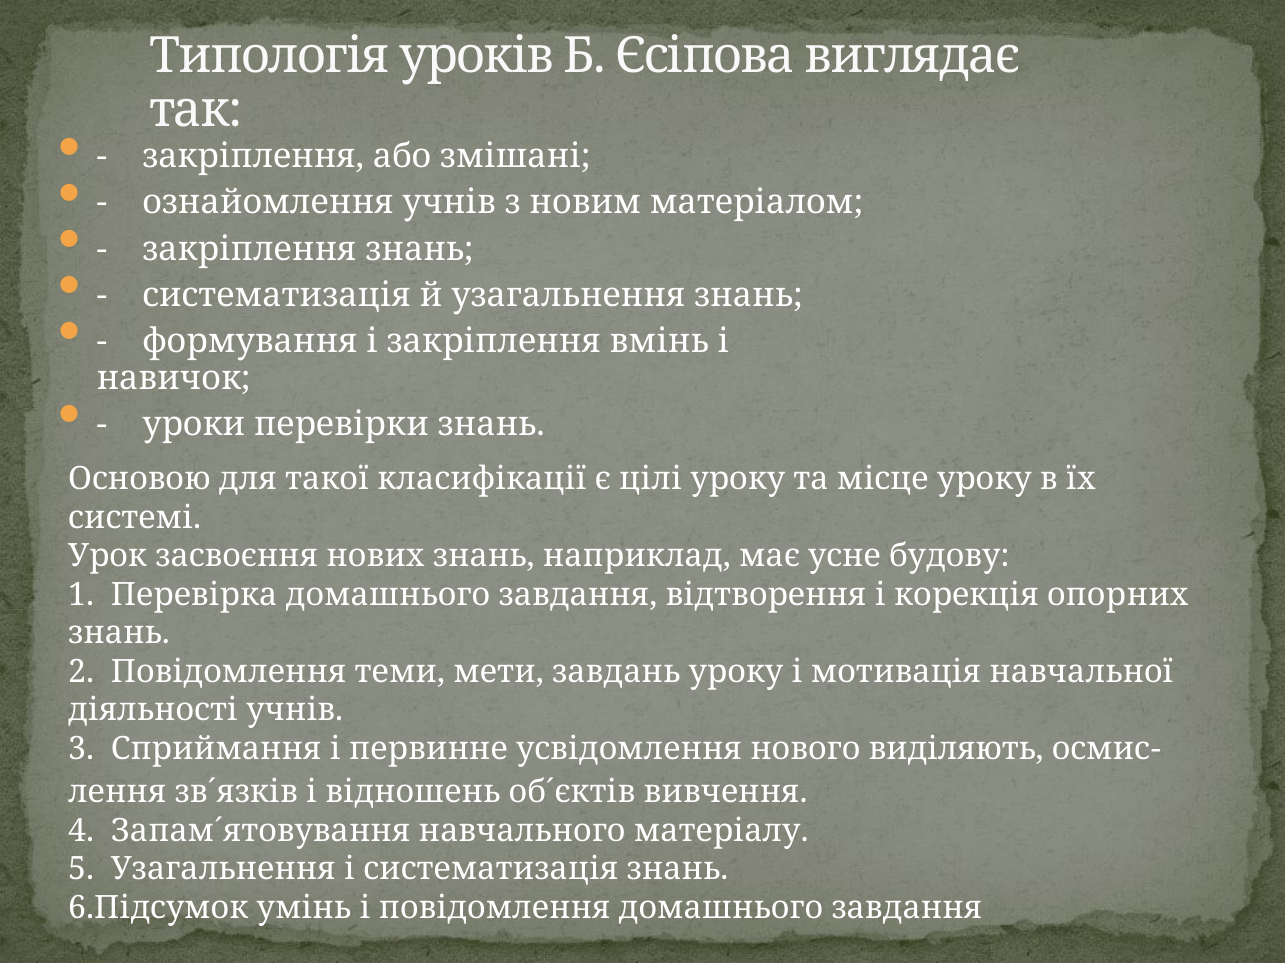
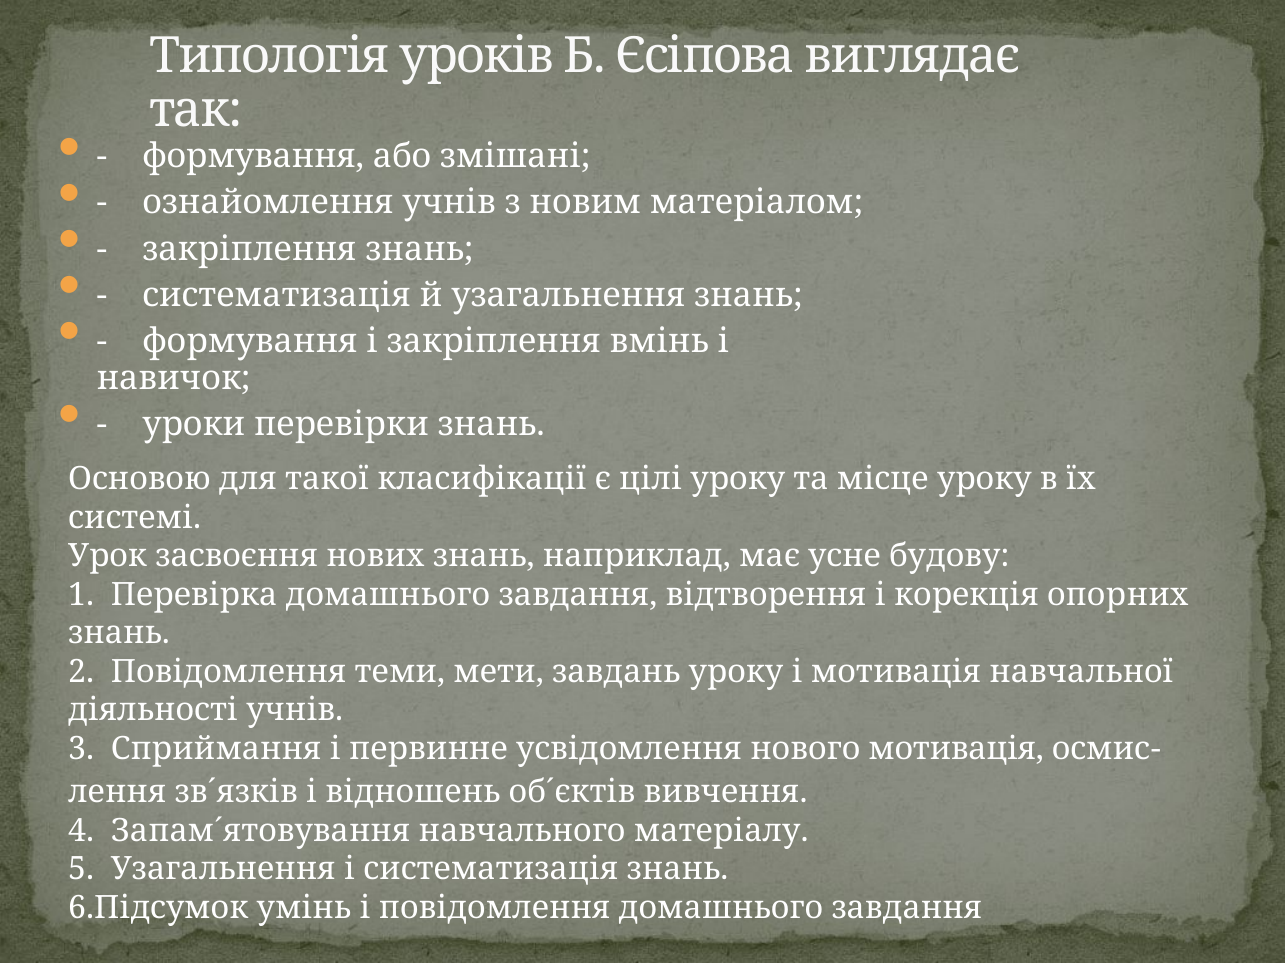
закріплення at (253, 157): закріплення -> формування
нового виділяють: виділяють -> мотивація
